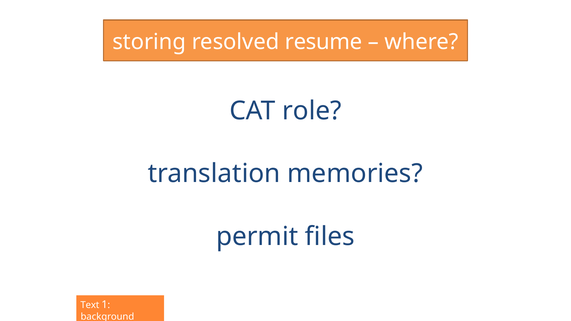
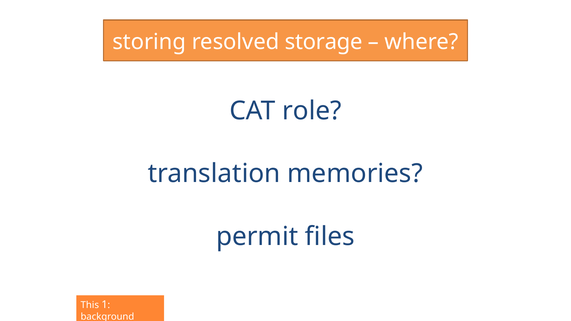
resume: resume -> storage
Text: Text -> This
